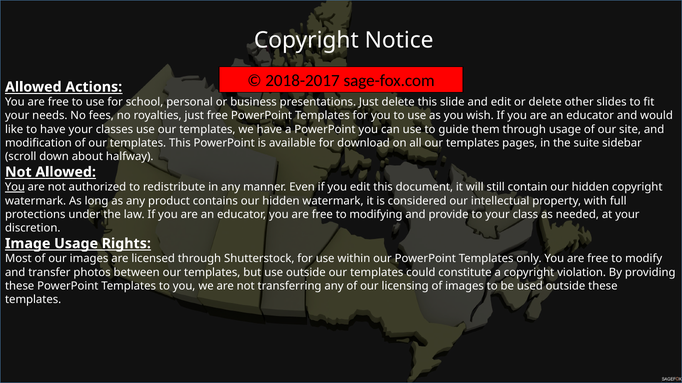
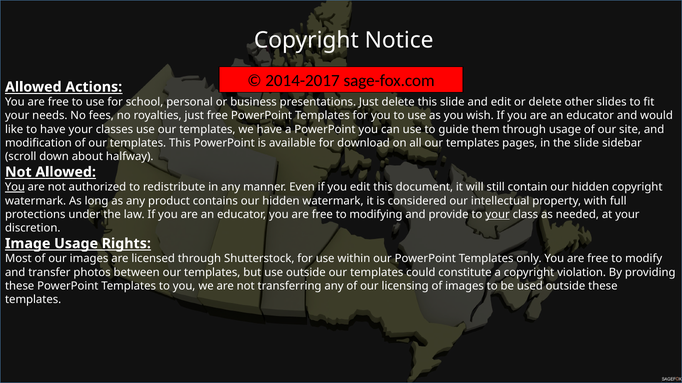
2018-2017: 2018-2017 -> 2014-2017
the suite: suite -> slide
your at (498, 215) underline: none -> present
